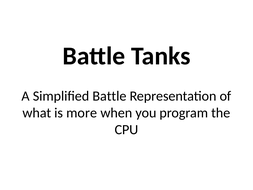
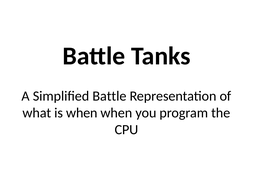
is more: more -> when
